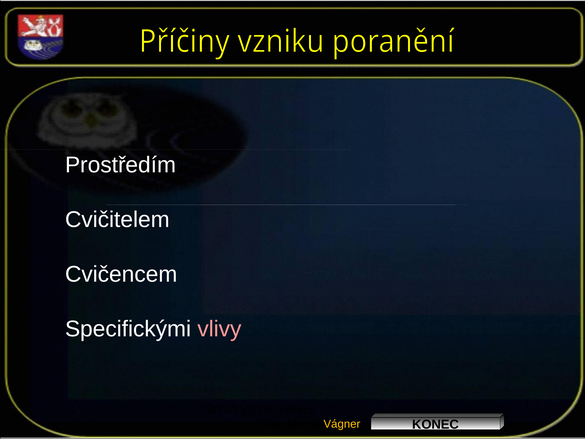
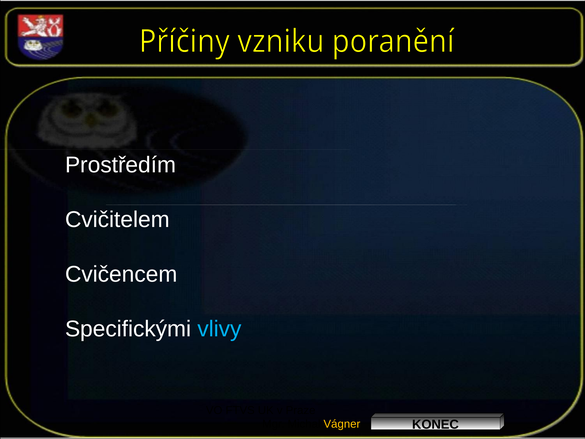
vlivy colour: pink -> light blue
